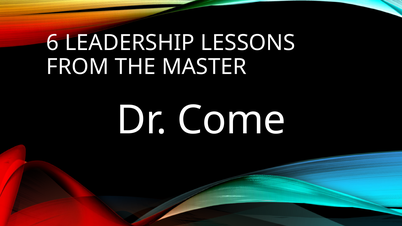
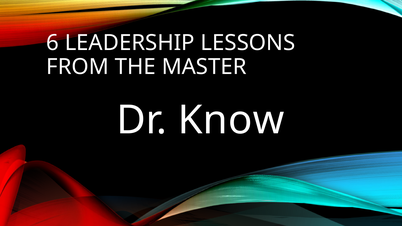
Come: Come -> Know
